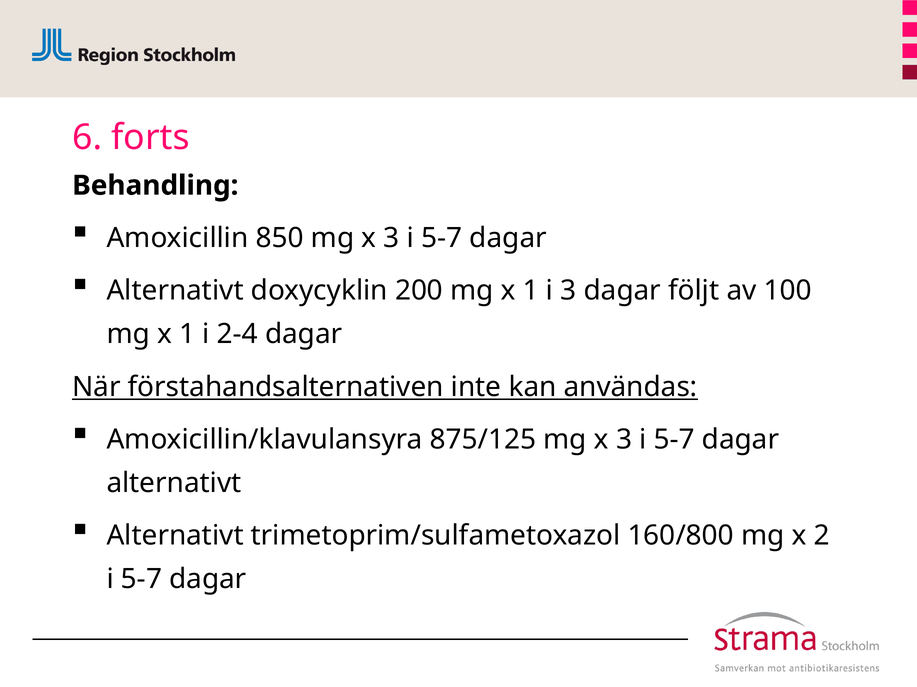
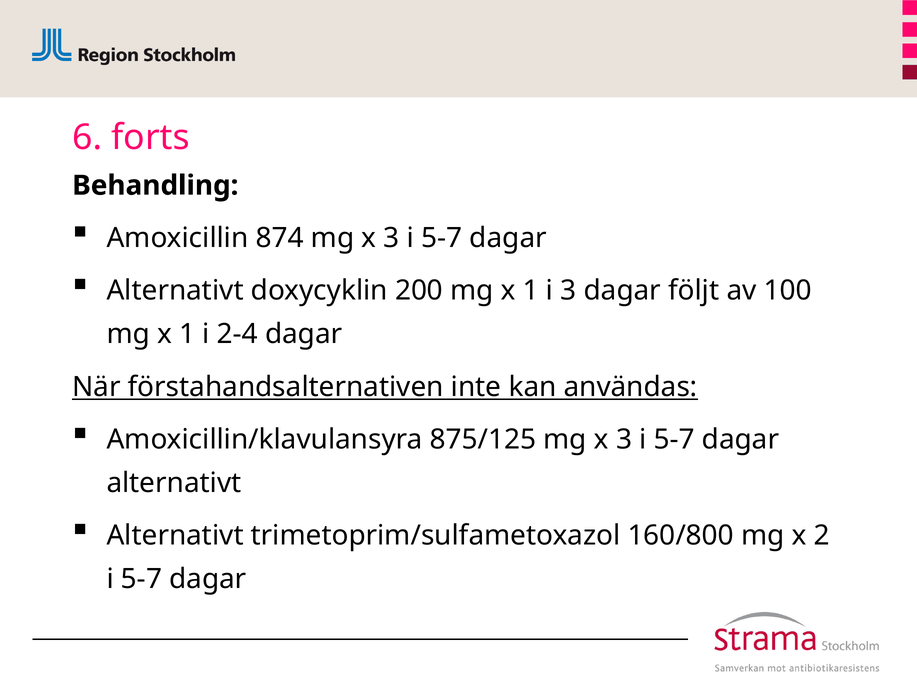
850: 850 -> 874
